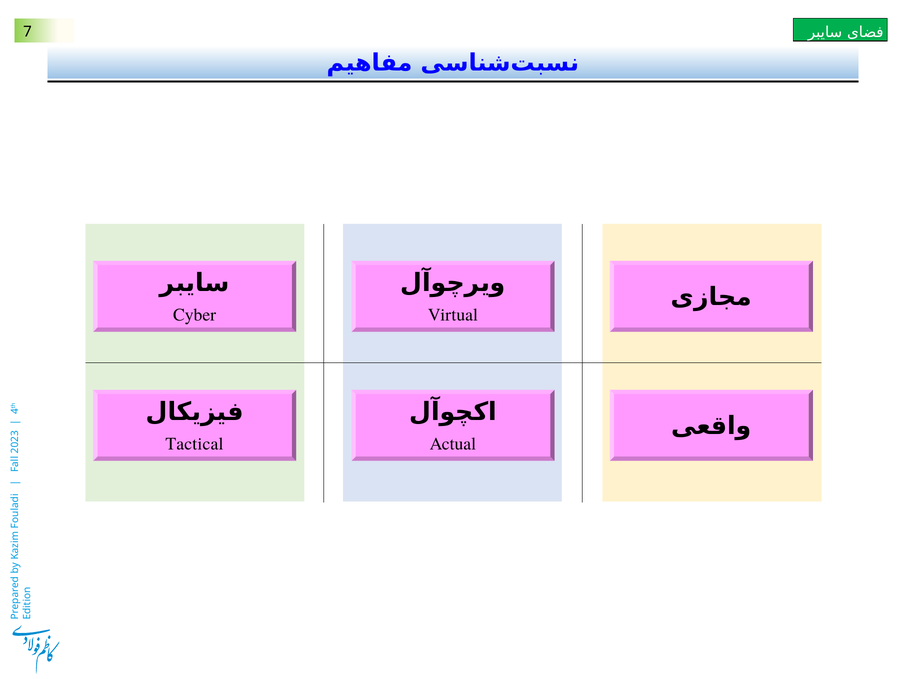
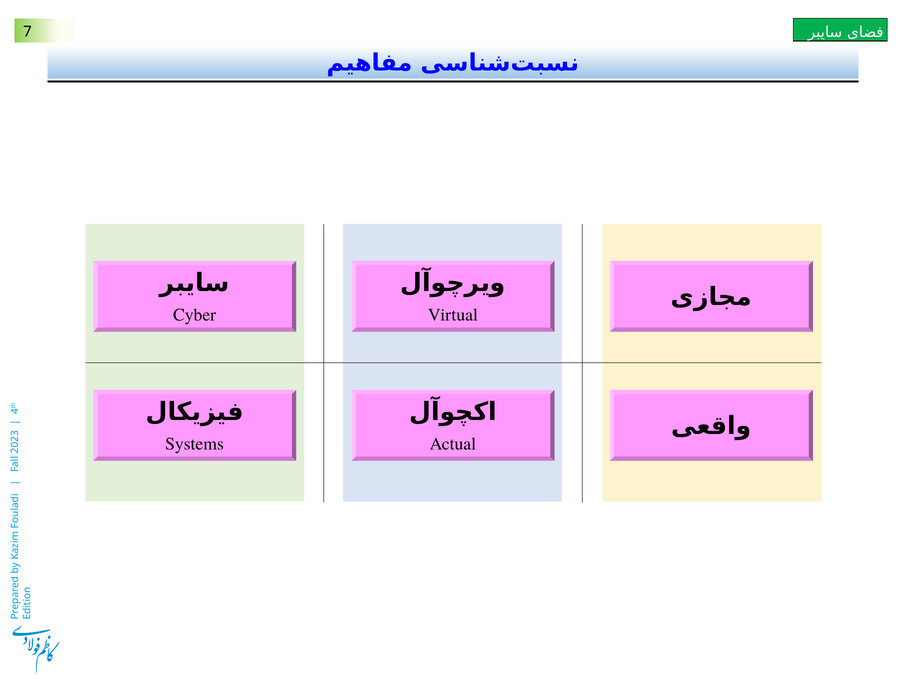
Tactical: Tactical -> Systems
